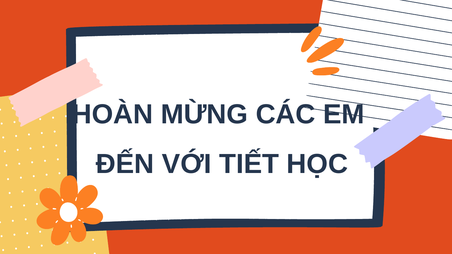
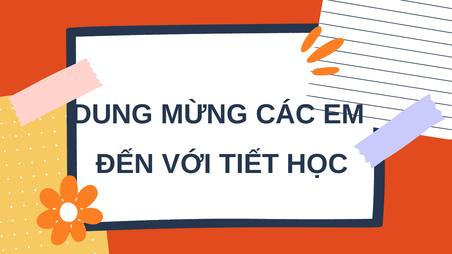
HOÀN: HOÀN -> DUNG
